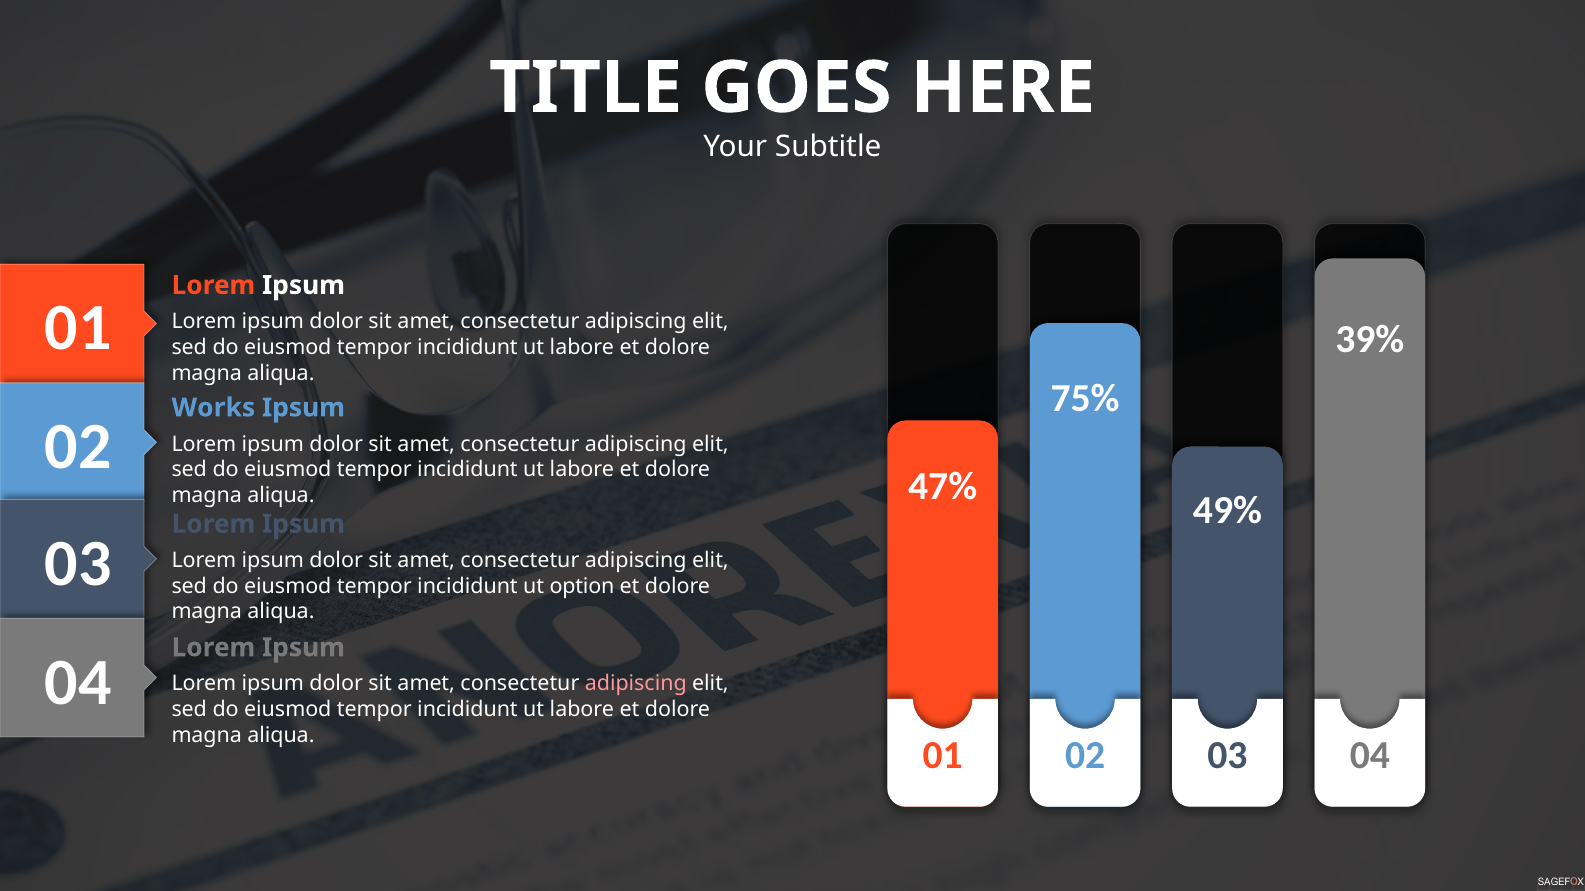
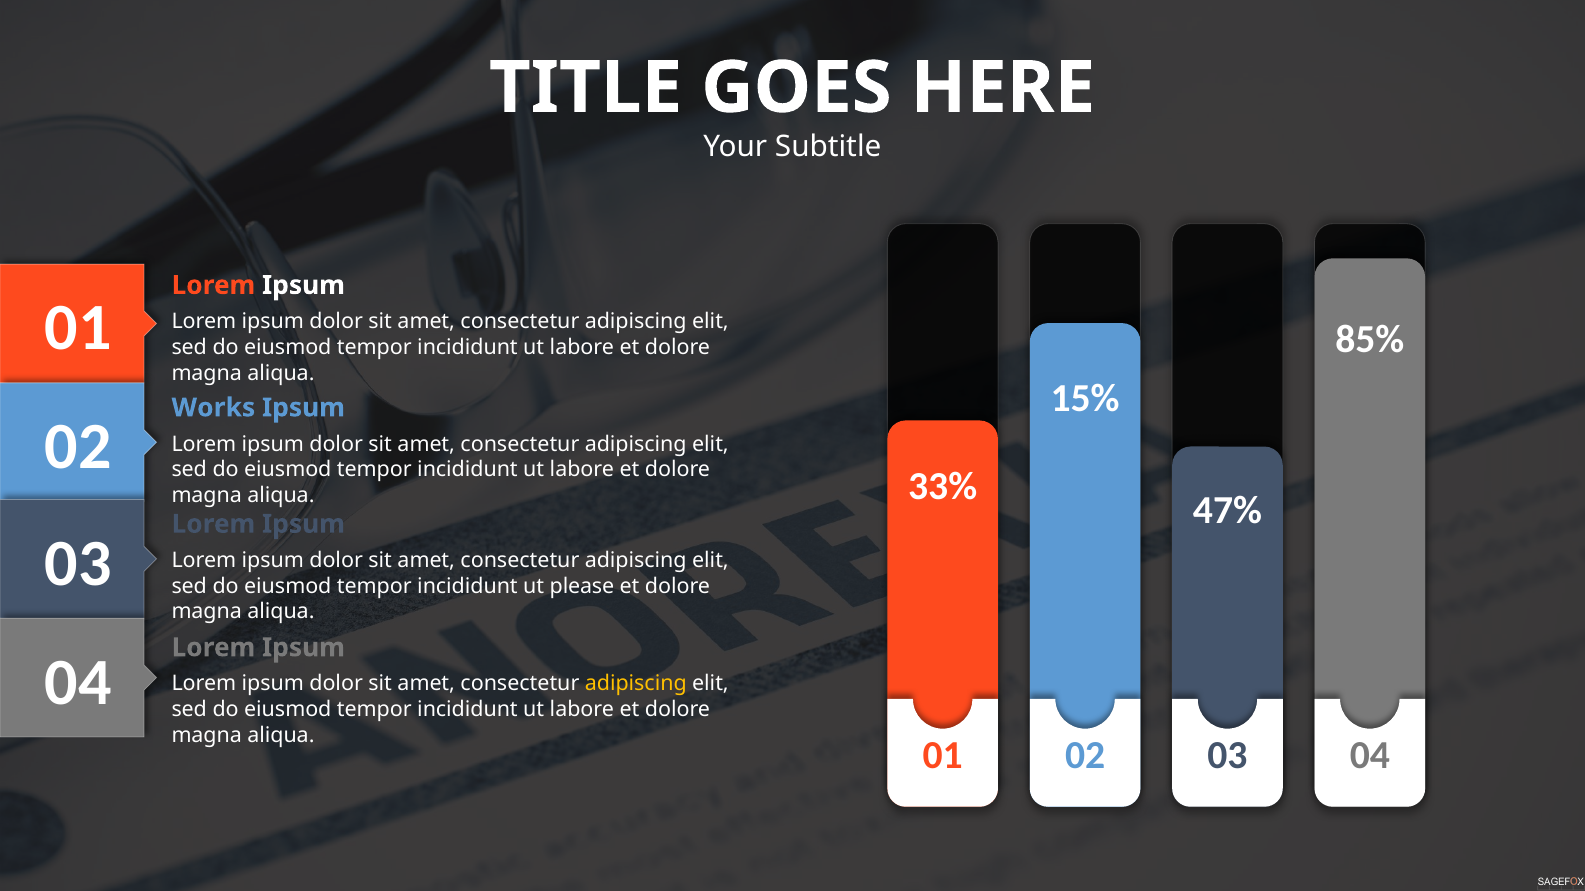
39%: 39% -> 85%
75%: 75% -> 15%
47%: 47% -> 33%
49%: 49% -> 47%
option: option -> please
adipiscing at (636, 684) colour: pink -> yellow
